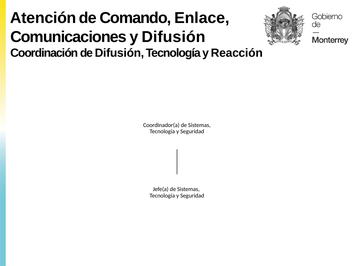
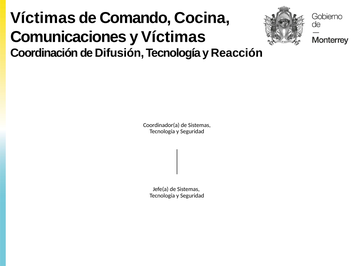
Atención at (43, 18): Atención -> Víctimas
Enlace: Enlace -> Cocina
y Difusión: Difusión -> Víctimas
